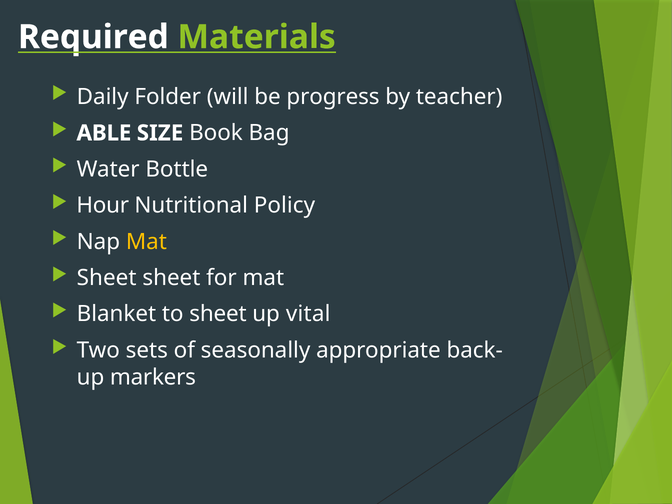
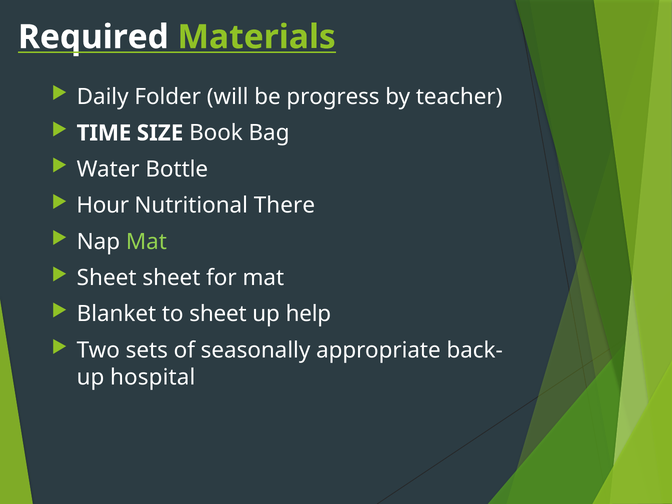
ABLE: ABLE -> TIME
Policy: Policy -> There
Mat at (146, 242) colour: yellow -> light green
vital: vital -> help
markers: markers -> hospital
